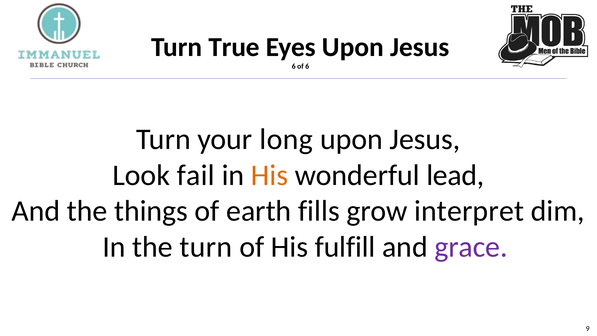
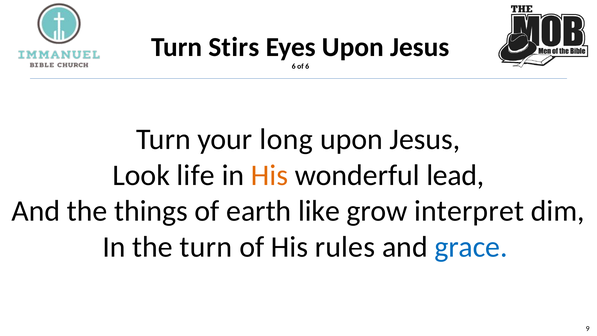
True: True -> Stirs
fail: fail -> life
fills: fills -> like
fulfill: fulfill -> rules
grace colour: purple -> blue
